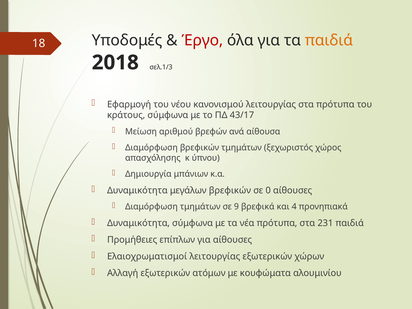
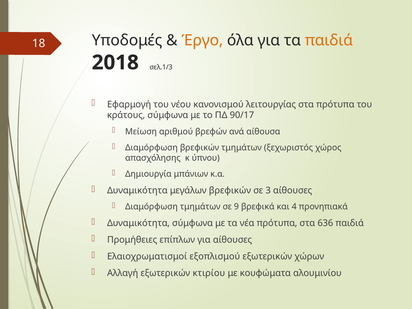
Έργο colour: red -> orange
43/17: 43/17 -> 90/17
0: 0 -> 3
231: 231 -> 636
Ελαιοχρωματισμοί λειτουργίας: λειτουργίας -> εξοπλισμού
ατόμων: ατόμων -> κτιρίου
